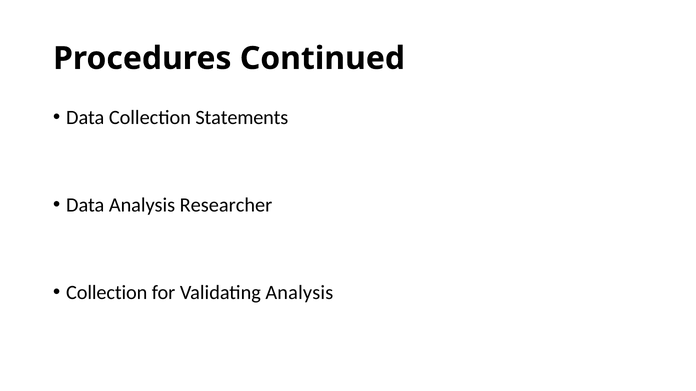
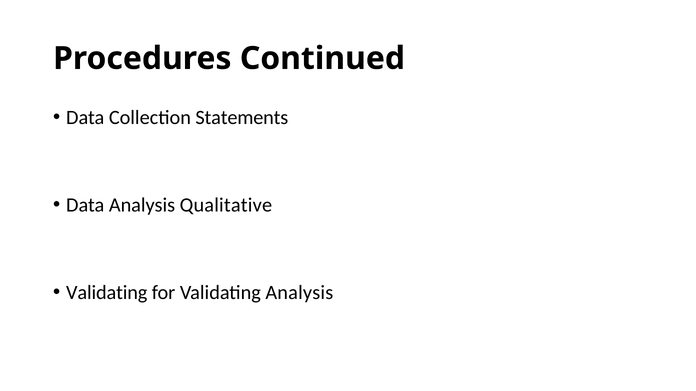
Researcher: Researcher -> Qualitative
Collection at (107, 293): Collection -> Validating
